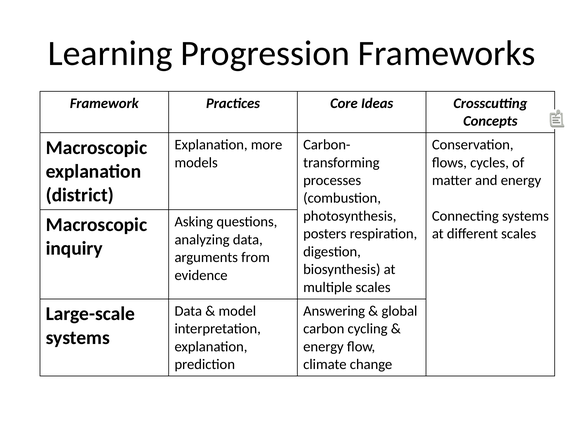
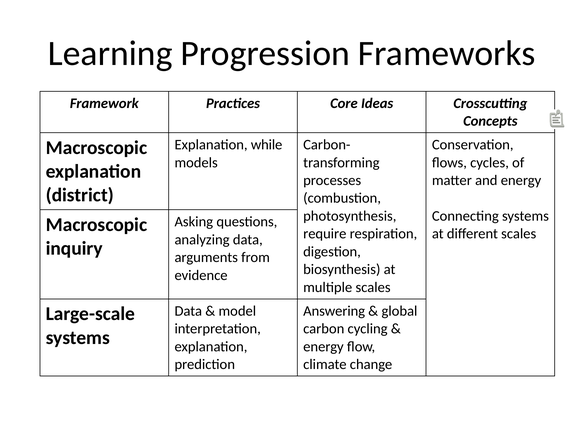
more: more -> while
posters: posters -> require
